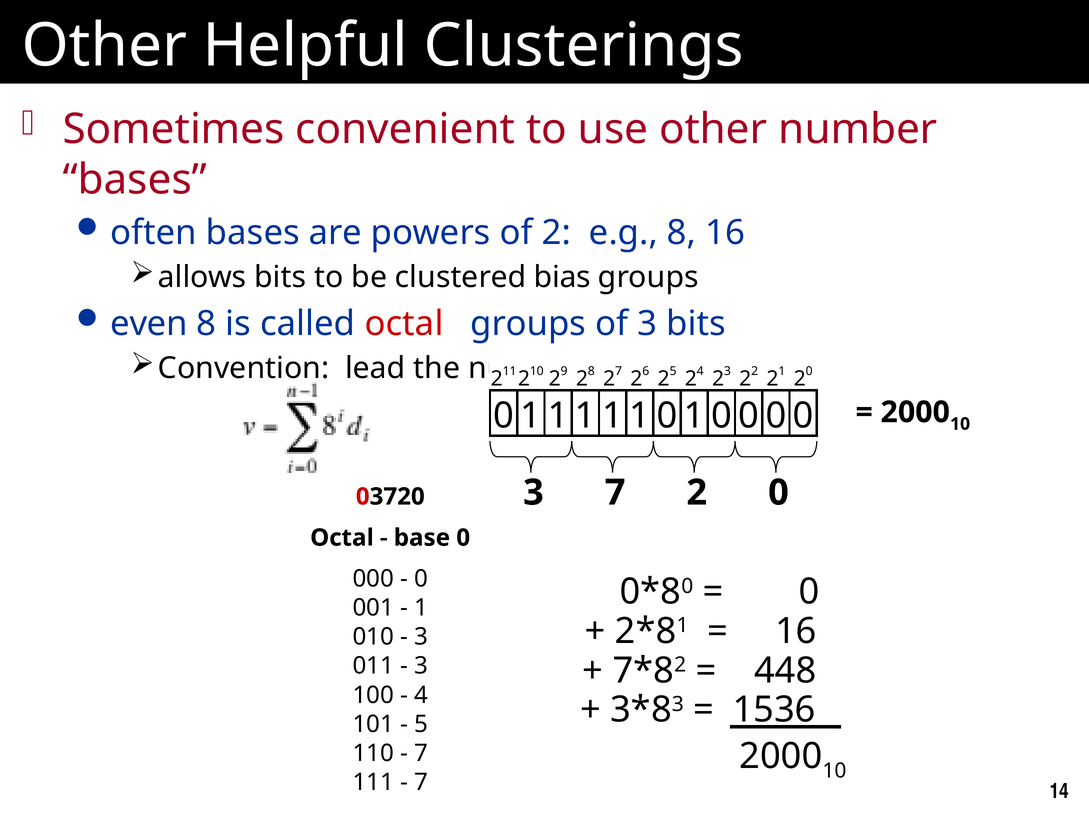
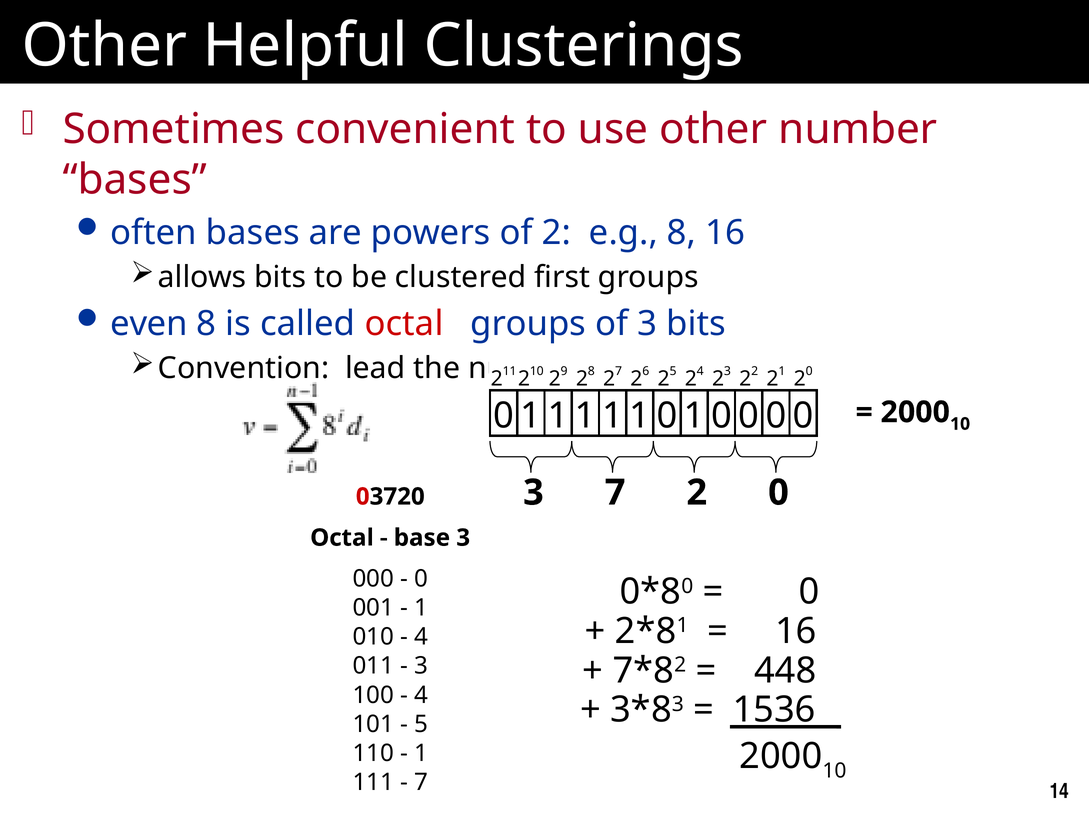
bias: bias -> first
base 0: 0 -> 3
3 at (421, 637): 3 -> 4
7 at (421, 753): 7 -> 1
